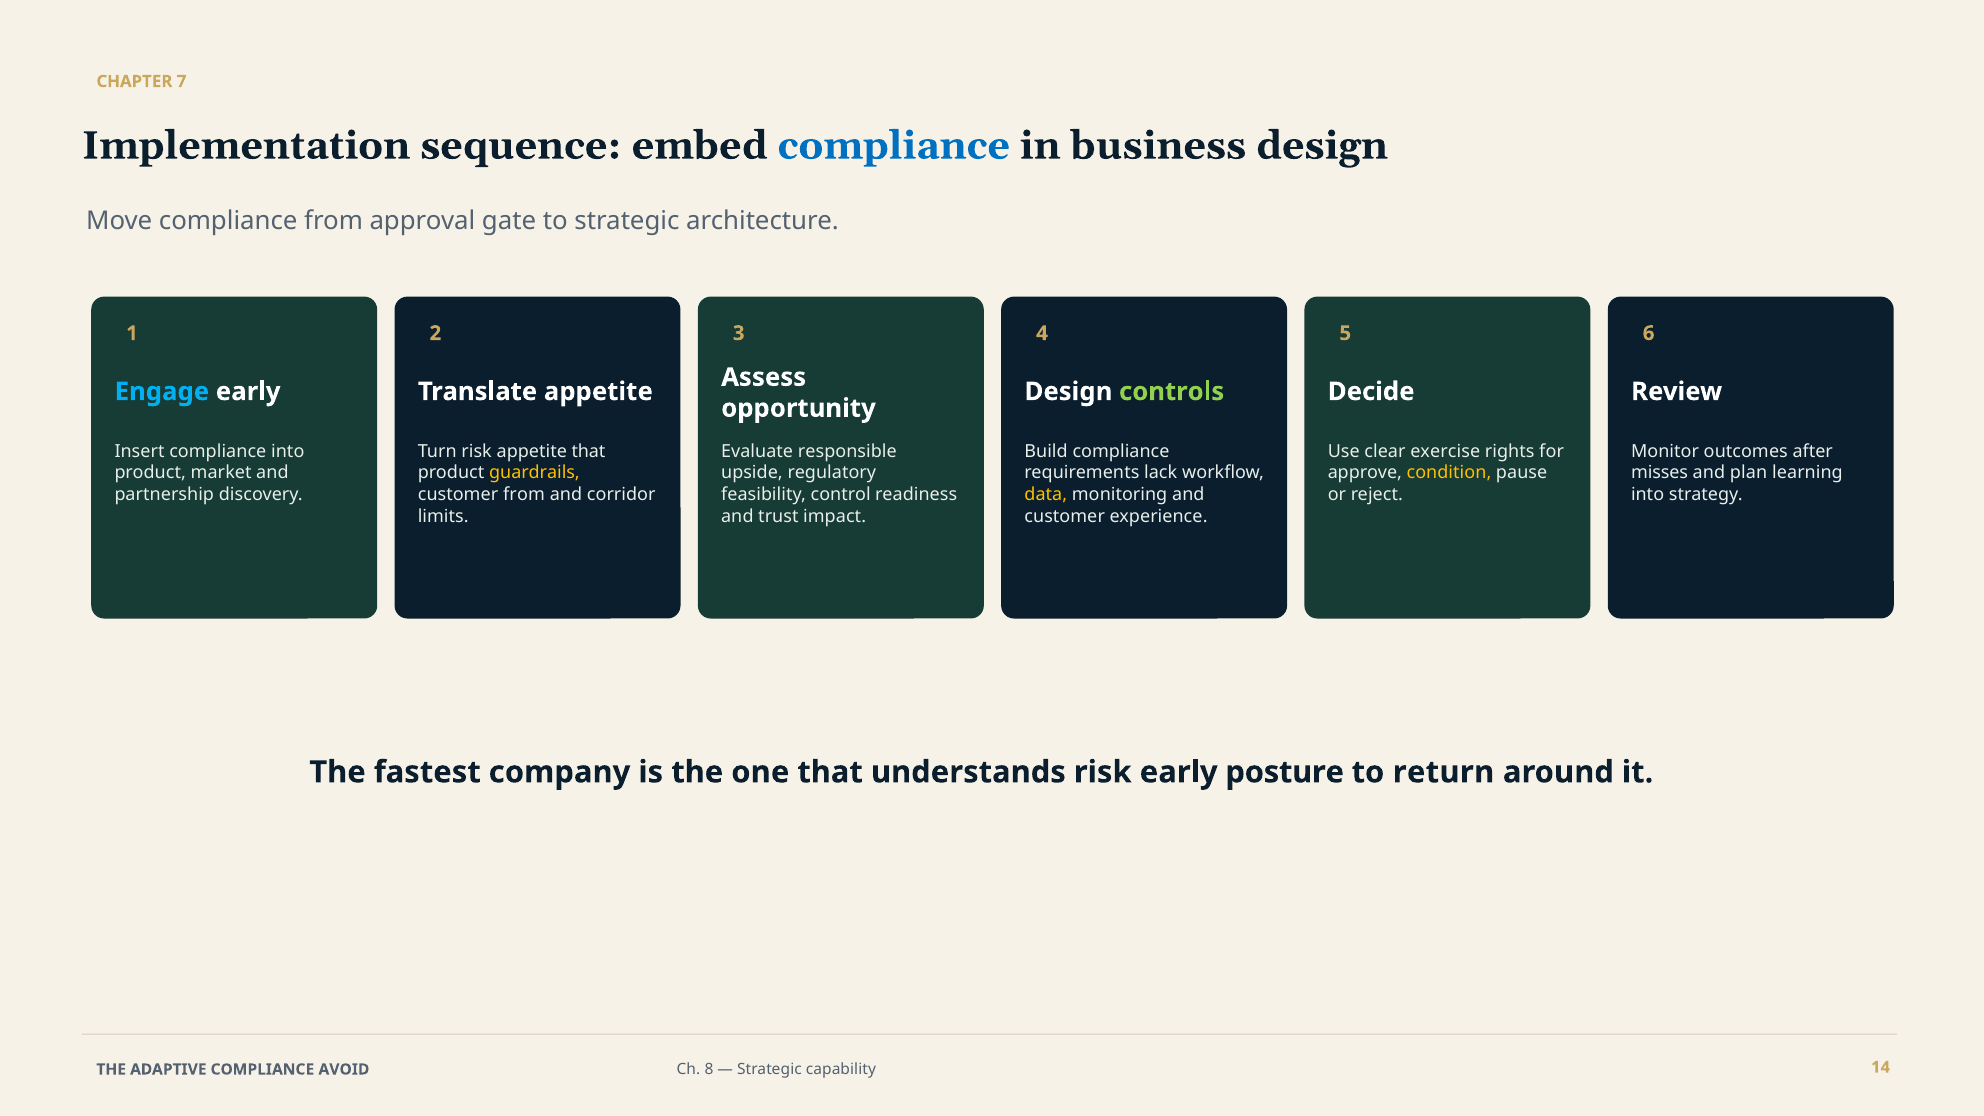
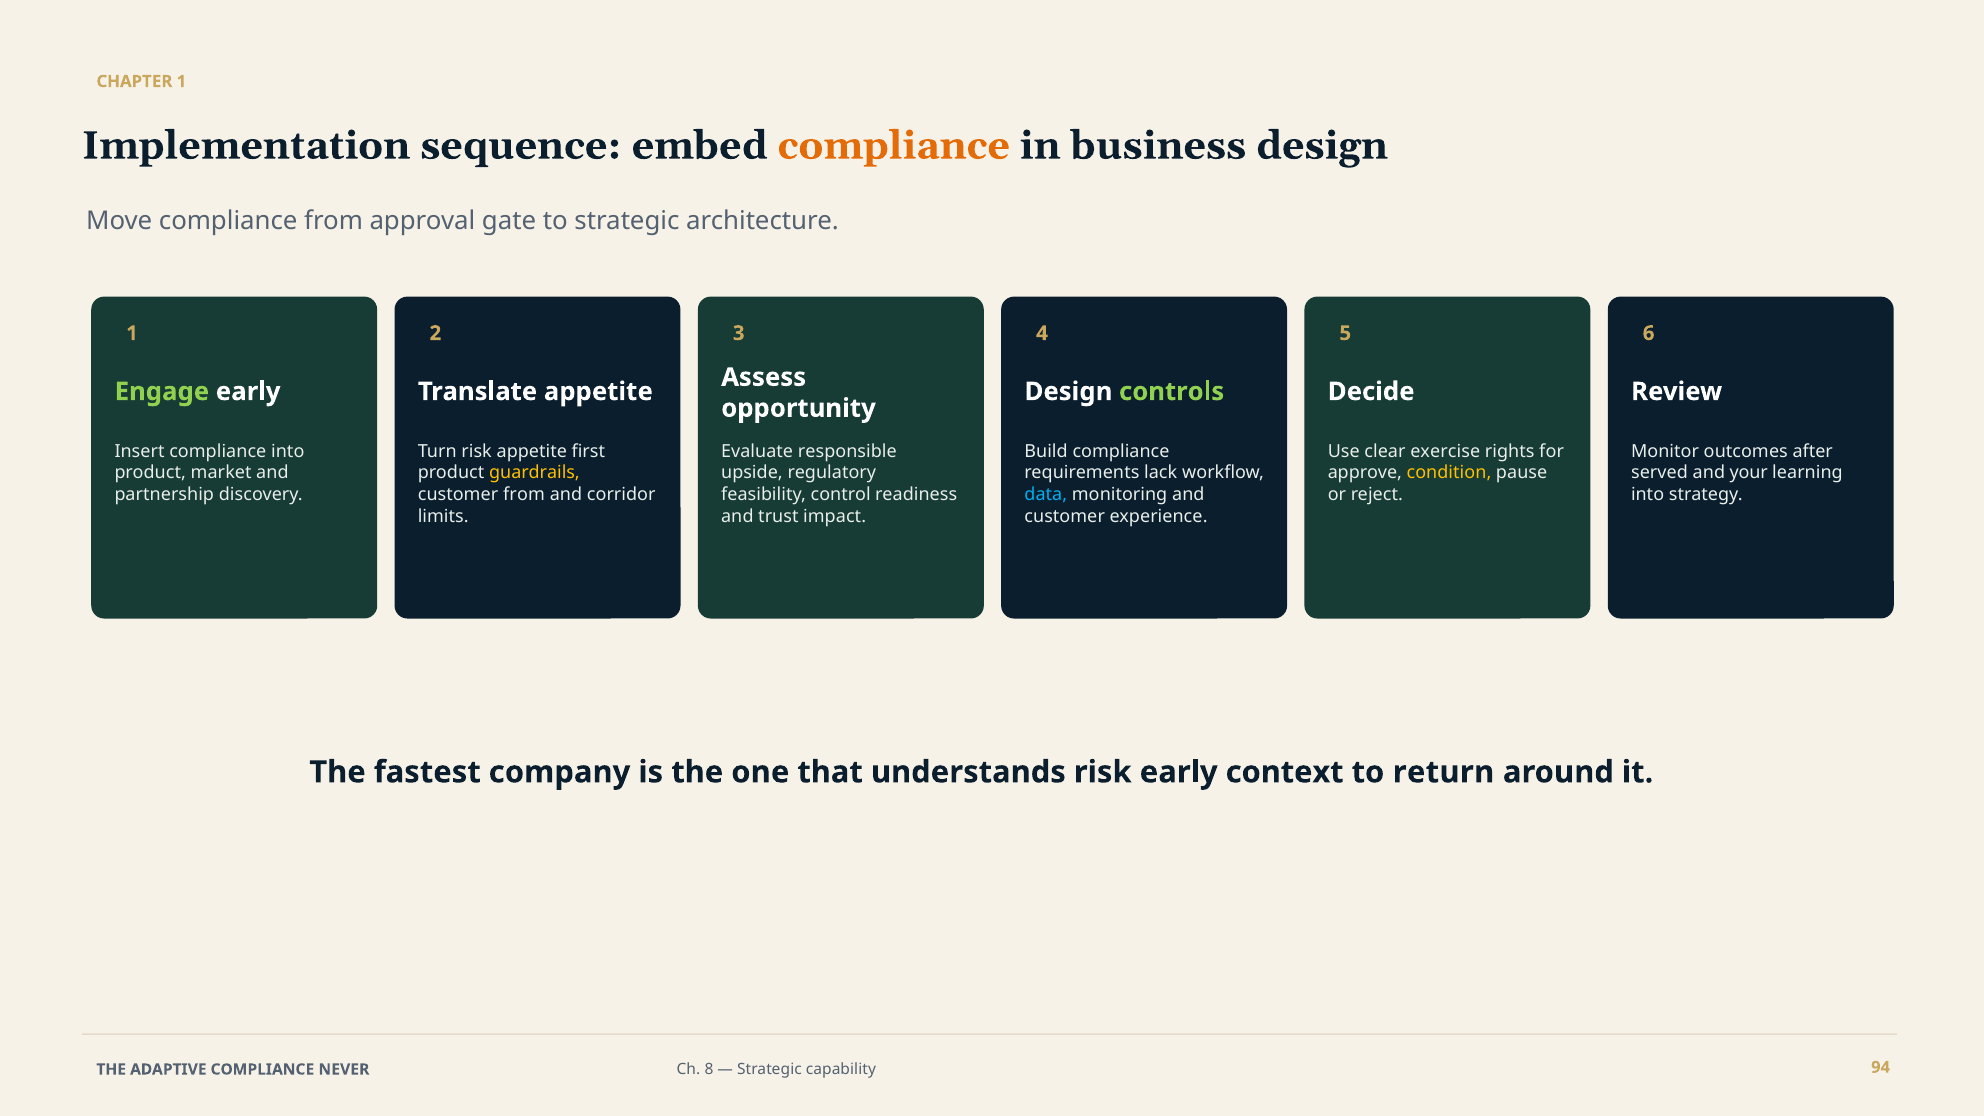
CHAPTER 7: 7 -> 1
compliance at (894, 146) colour: blue -> orange
Engage colour: light blue -> light green
appetite that: that -> first
misses: misses -> served
plan: plan -> your
data colour: yellow -> light blue
posture: posture -> context
AVOID: AVOID -> NEVER
14: 14 -> 94
